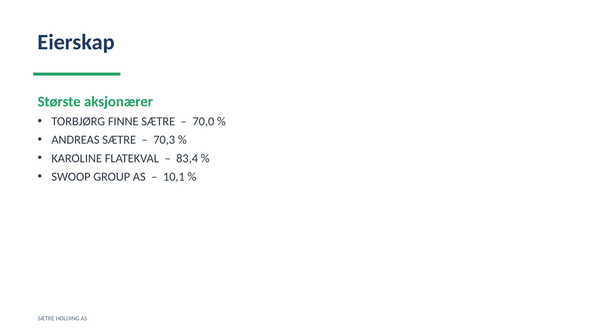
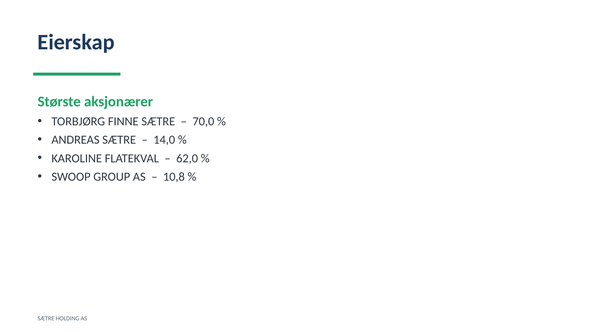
70,3: 70,3 -> 14,0
83,4: 83,4 -> 62,0
10,1: 10,1 -> 10,8
